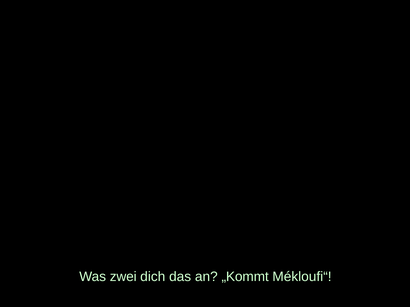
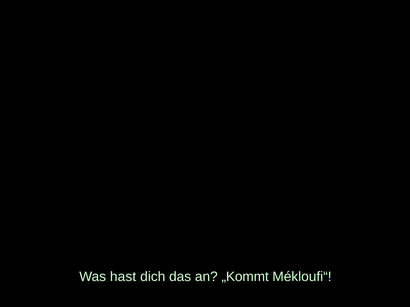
zwei: zwei -> hast
